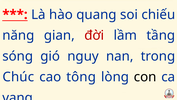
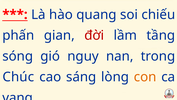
năng: năng -> phấn
tông: tông -> sáng
con colour: black -> orange
